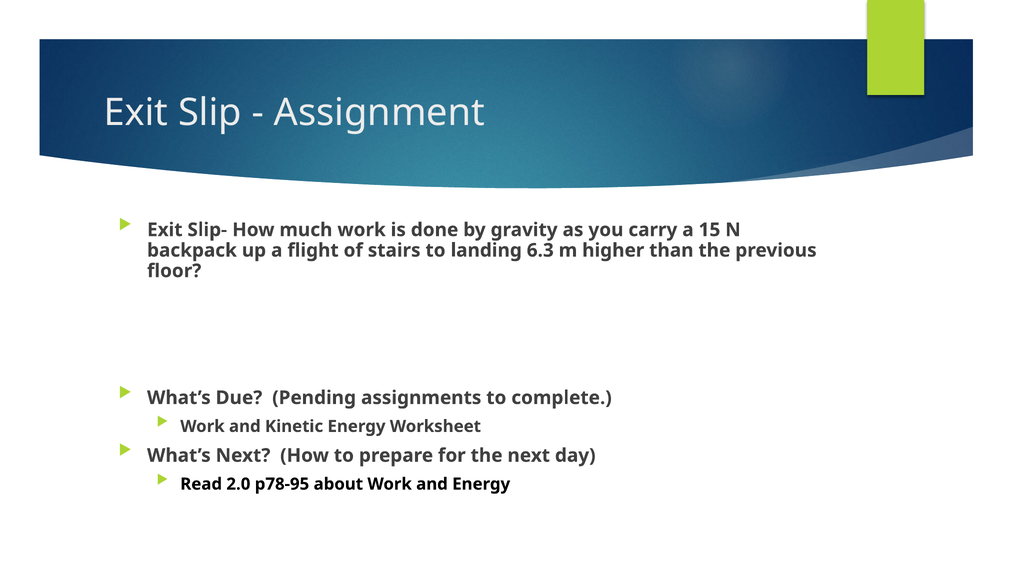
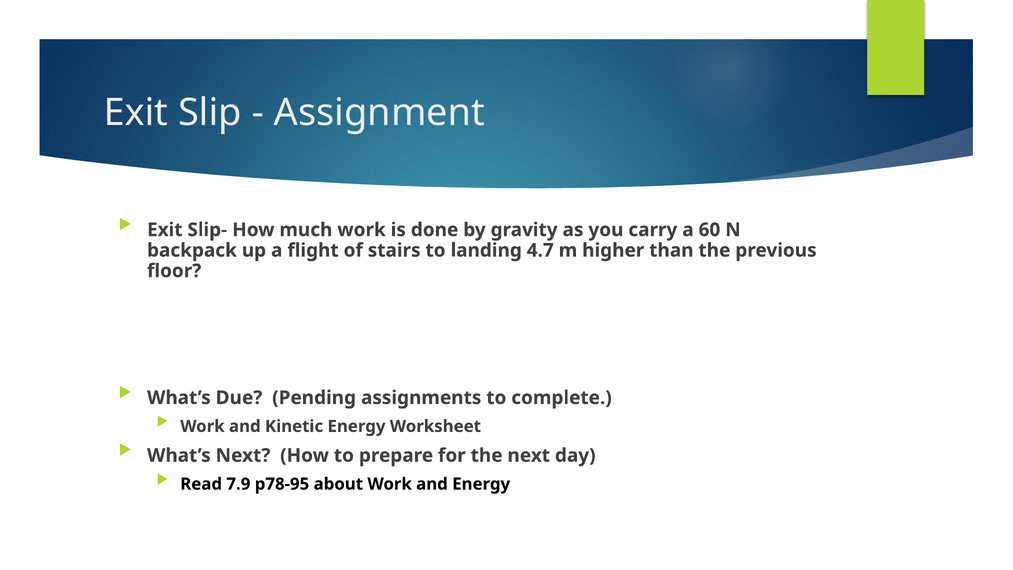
15: 15 -> 60
6.3: 6.3 -> 4.7
2.0: 2.0 -> 7.9
